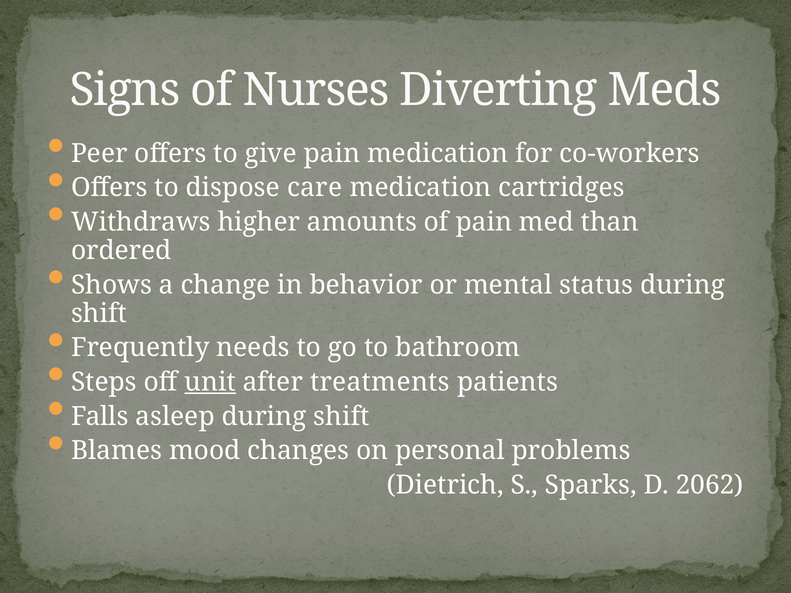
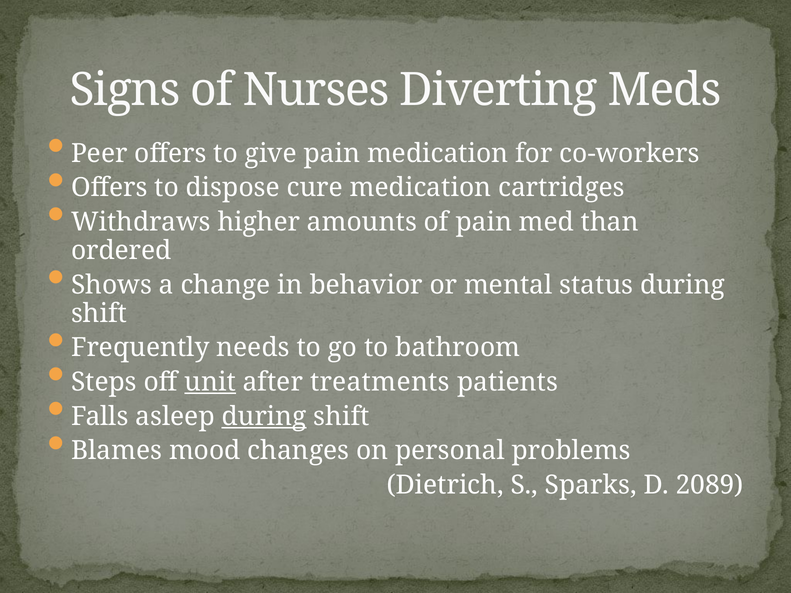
care: care -> cure
during at (264, 417) underline: none -> present
2062: 2062 -> 2089
